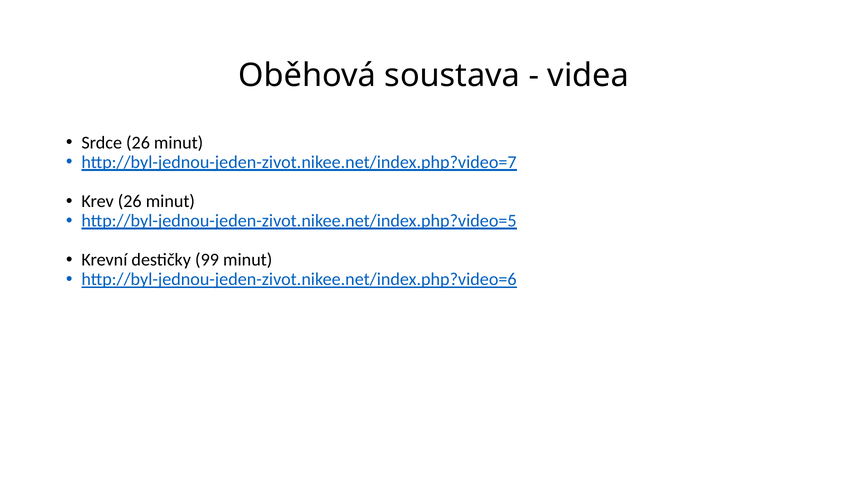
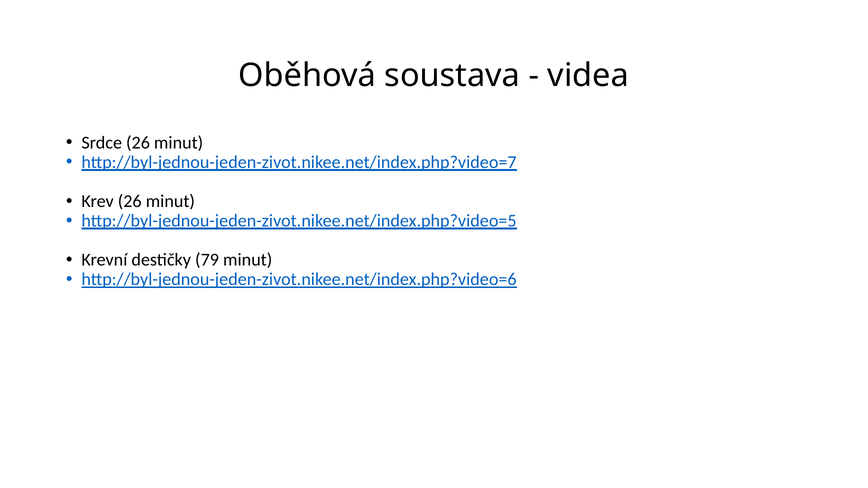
99: 99 -> 79
